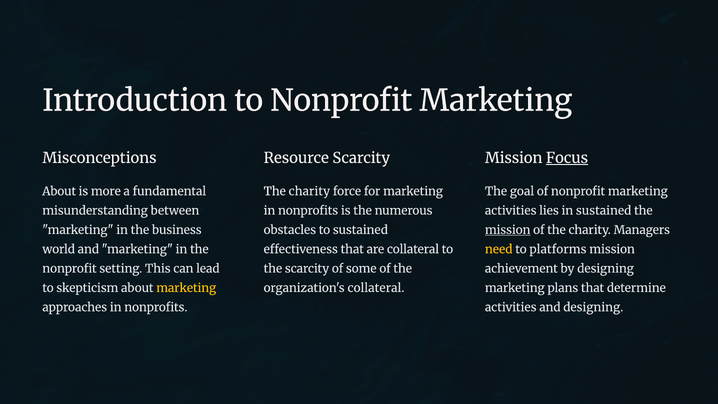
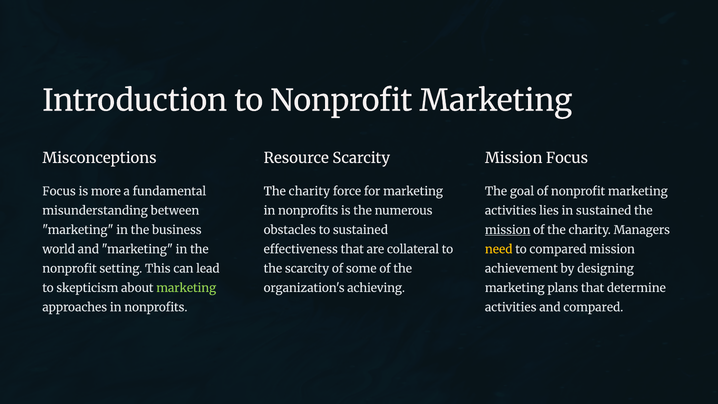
Focus at (567, 158) underline: present -> none
About at (59, 191): About -> Focus
to platforms: platforms -> compared
marketing at (186, 288) colour: yellow -> light green
organization's collateral: collateral -> achieving
and designing: designing -> compared
